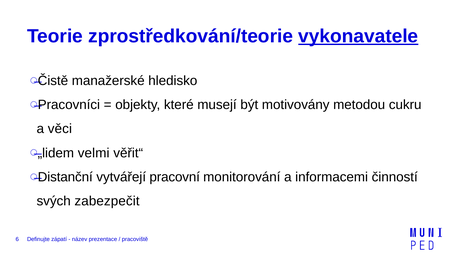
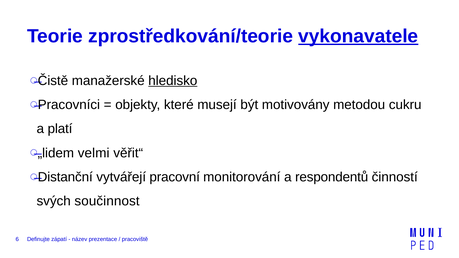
hledisko underline: none -> present
věci: věci -> platí
informacemi: informacemi -> respondentů
zabezpečit: zabezpečit -> součinnost
